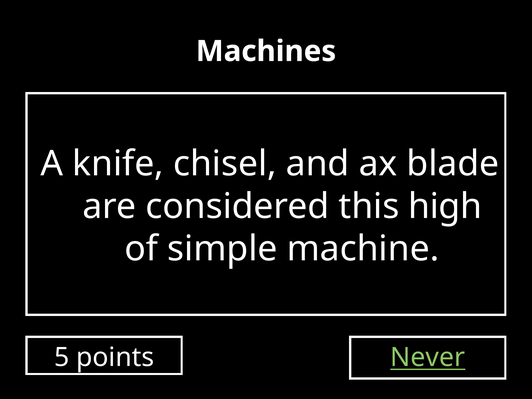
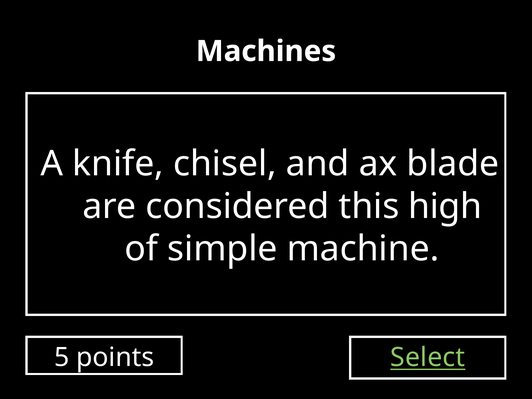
Never: Never -> Select
